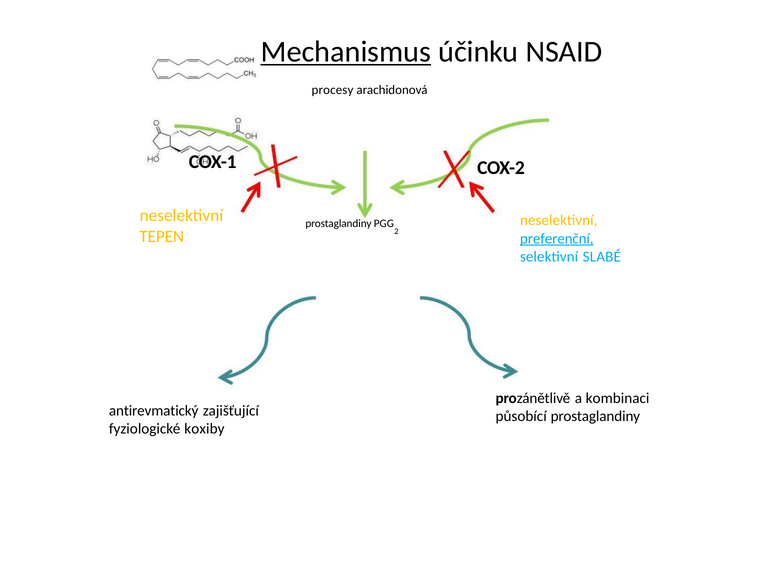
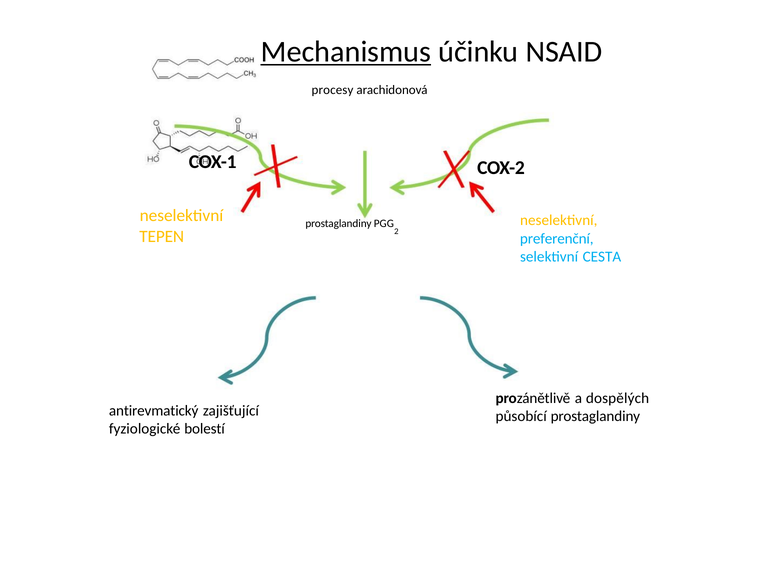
preferenční underline: present -> none
SLABÉ: SLABÉ -> CESTA
kombinaci: kombinaci -> dospělých
koxiby: koxiby -> bolestí
